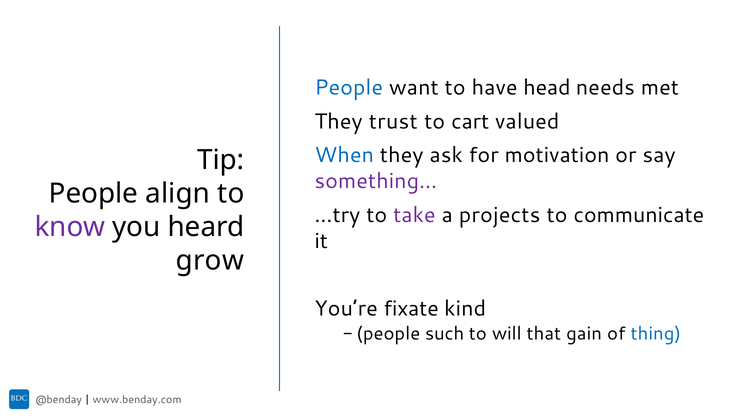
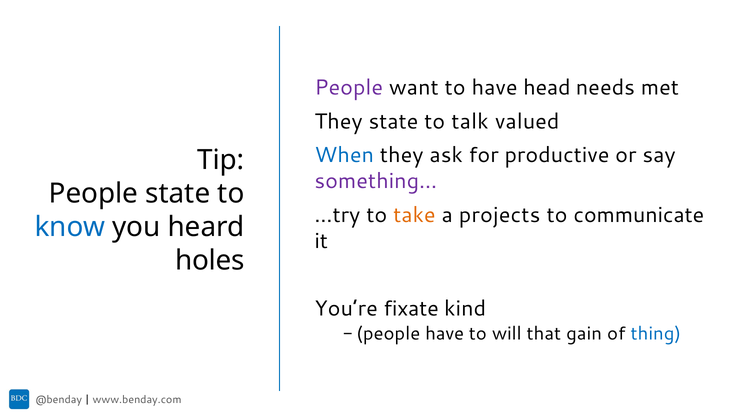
People at (349, 88) colour: blue -> purple
They trust: trust -> state
cart: cart -> talk
motivation: motivation -> productive
People align: align -> state
take colour: purple -> orange
know colour: purple -> blue
grow: grow -> holes
such at (445, 334): such -> have
